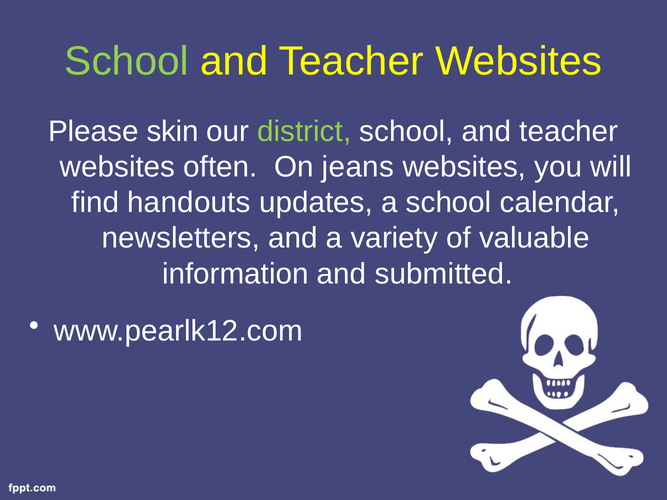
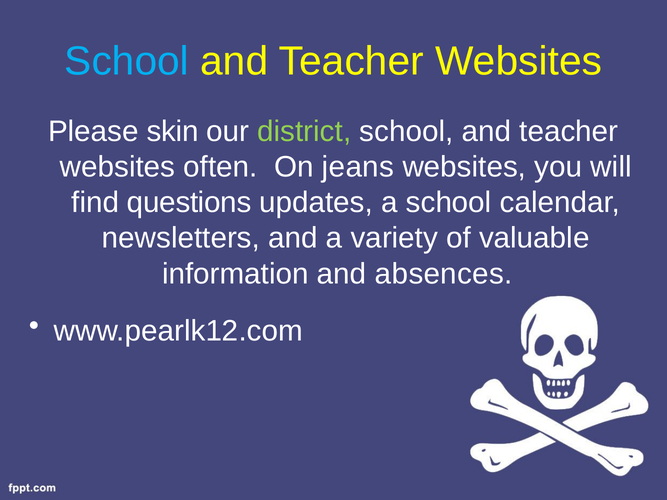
School at (127, 61) colour: light green -> light blue
handouts: handouts -> questions
submitted: submitted -> absences
